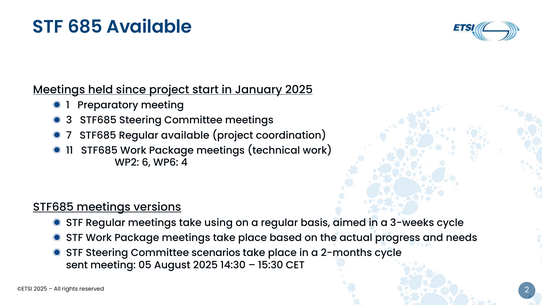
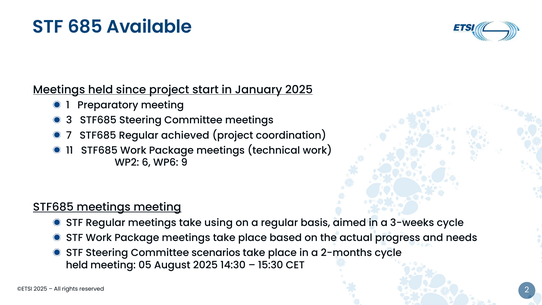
Regular available: available -> achieved
4: 4 -> 9
meetings versions: versions -> meeting
sent at (77, 265): sent -> held
